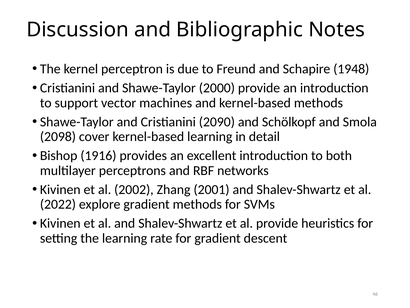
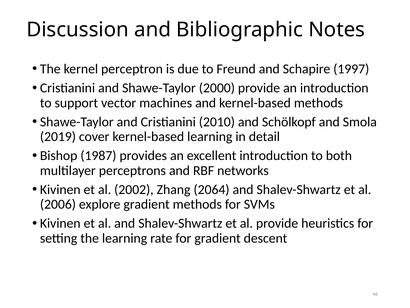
1948: 1948 -> 1997
2090: 2090 -> 2010
2098: 2098 -> 2019
1916: 1916 -> 1987
2001: 2001 -> 2064
2022: 2022 -> 2006
